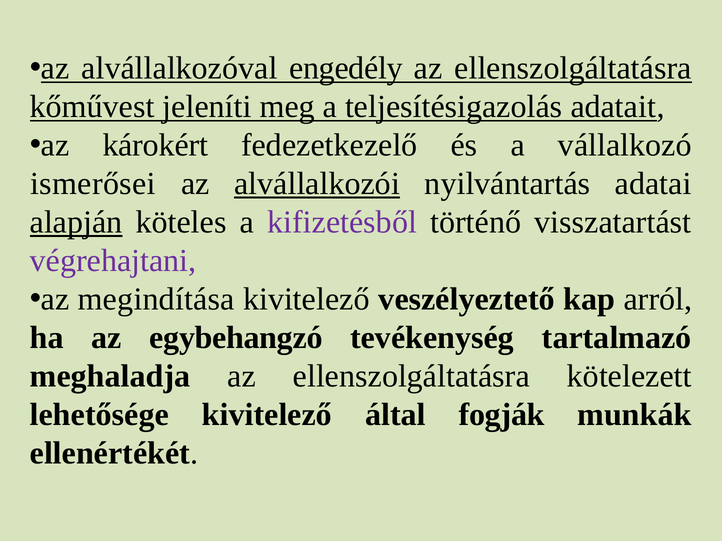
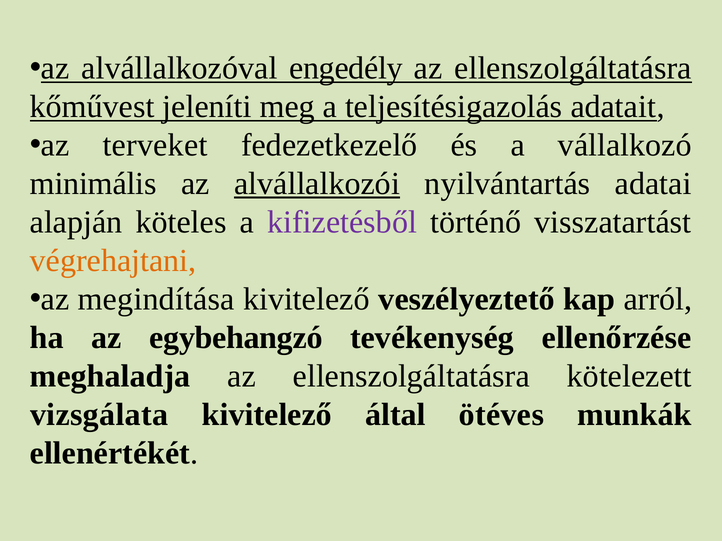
károkért: károkért -> terveket
ismerősei: ismerősei -> minimális
alapján underline: present -> none
végrehajtani colour: purple -> orange
tartalmazó: tartalmazó -> ellenőrzése
lehetősége: lehetősége -> vizsgálata
fogják: fogják -> ötéves
